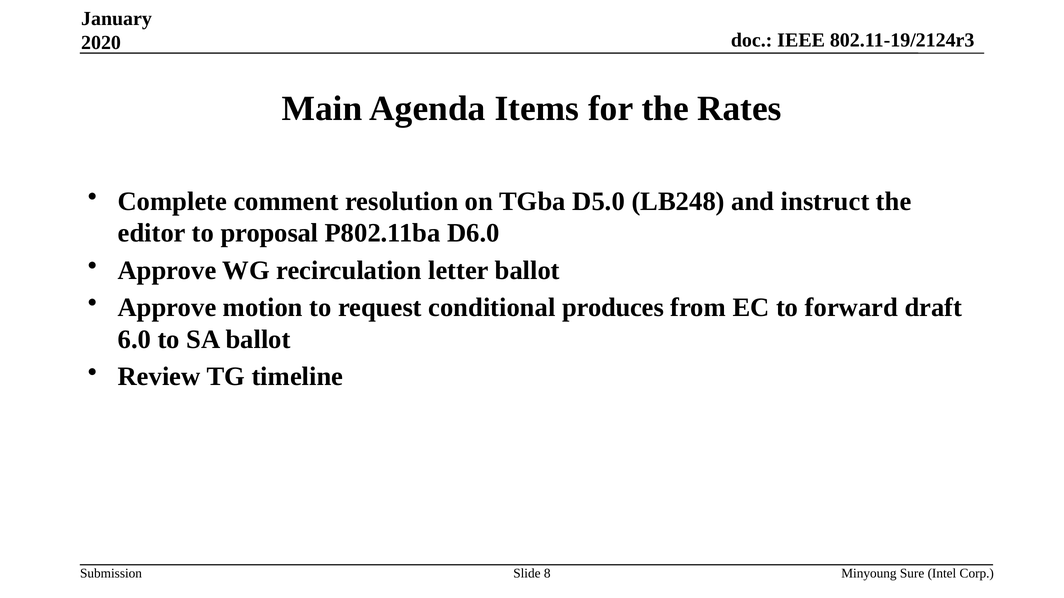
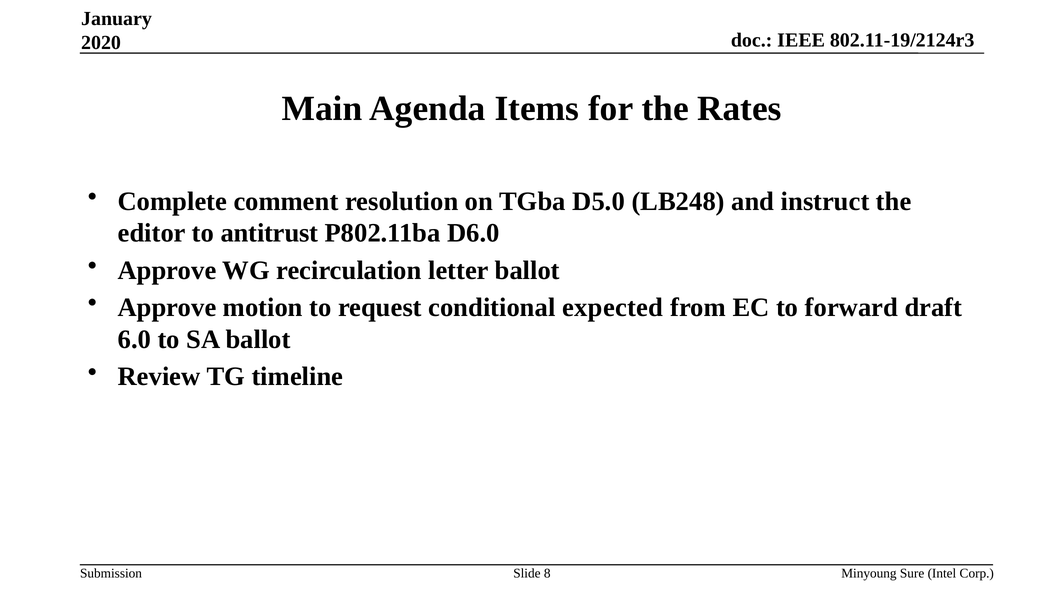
proposal: proposal -> antitrust
produces: produces -> expected
